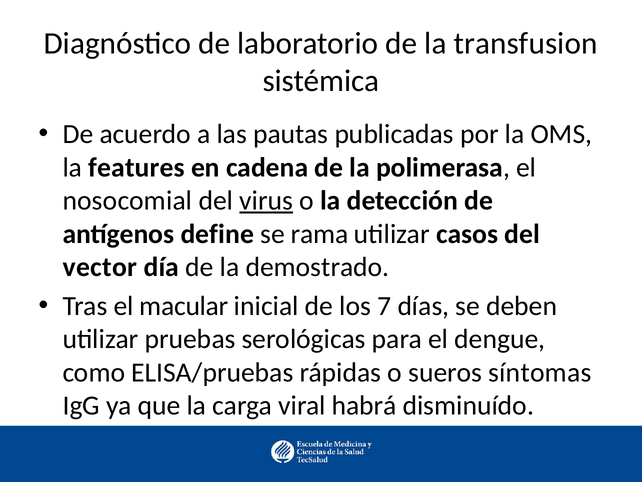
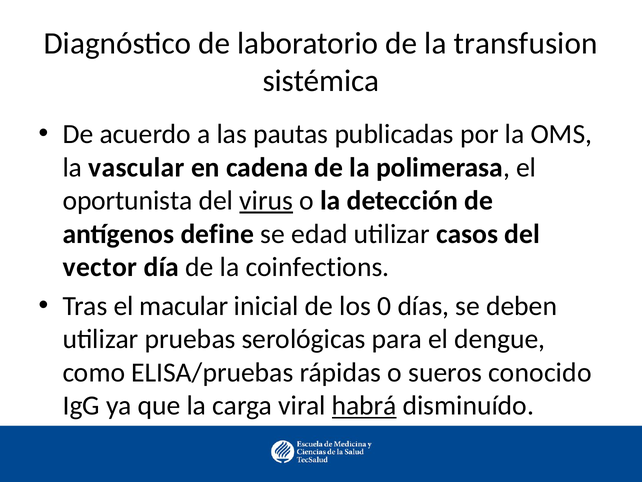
features: features -> vascular
nosocomial: nosocomial -> oportunista
rama: rama -> edad
demostrado: demostrado -> coinfections
7: 7 -> 0
síntomas: síntomas -> conocido
habrá underline: none -> present
